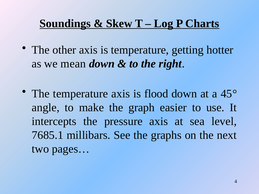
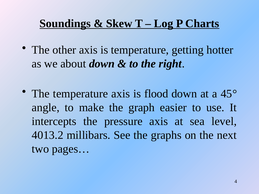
mean: mean -> about
7685.1: 7685.1 -> 4013.2
